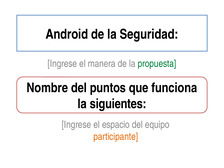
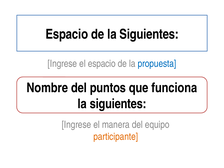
Android at (67, 34): Android -> Espacio
de la Seguridad: Seguridad -> Siguientes
el manera: manera -> espacio
propuesta colour: green -> blue
espacio: espacio -> manera
